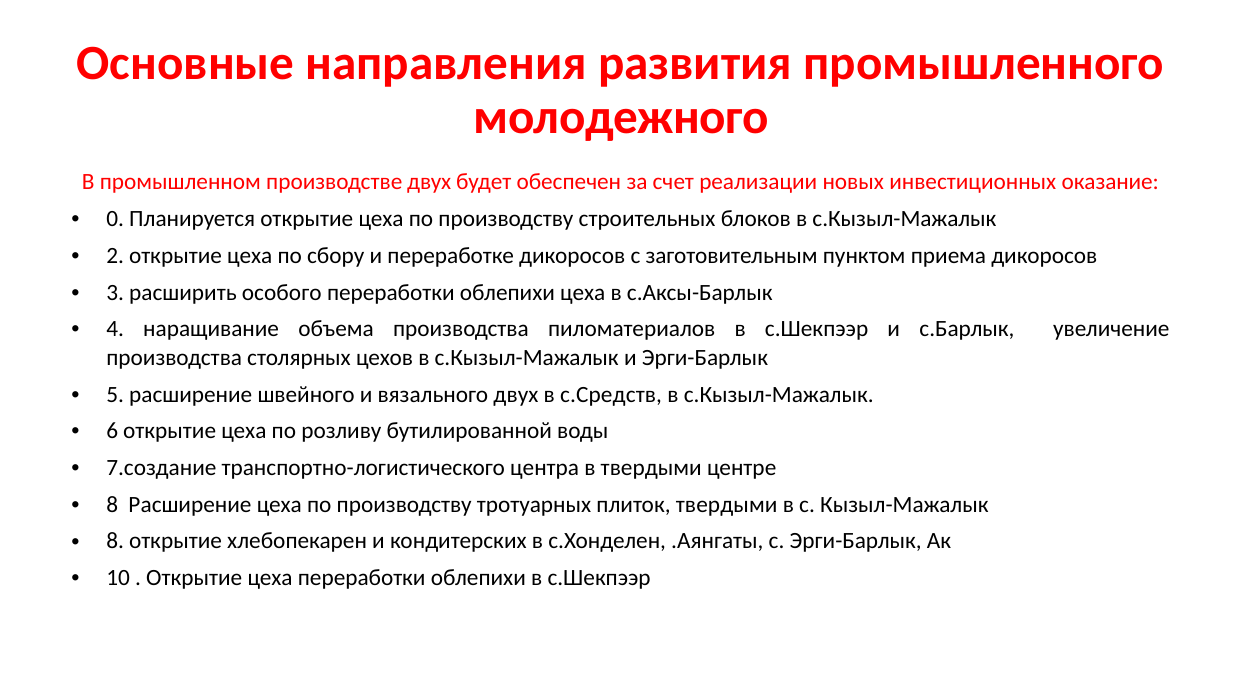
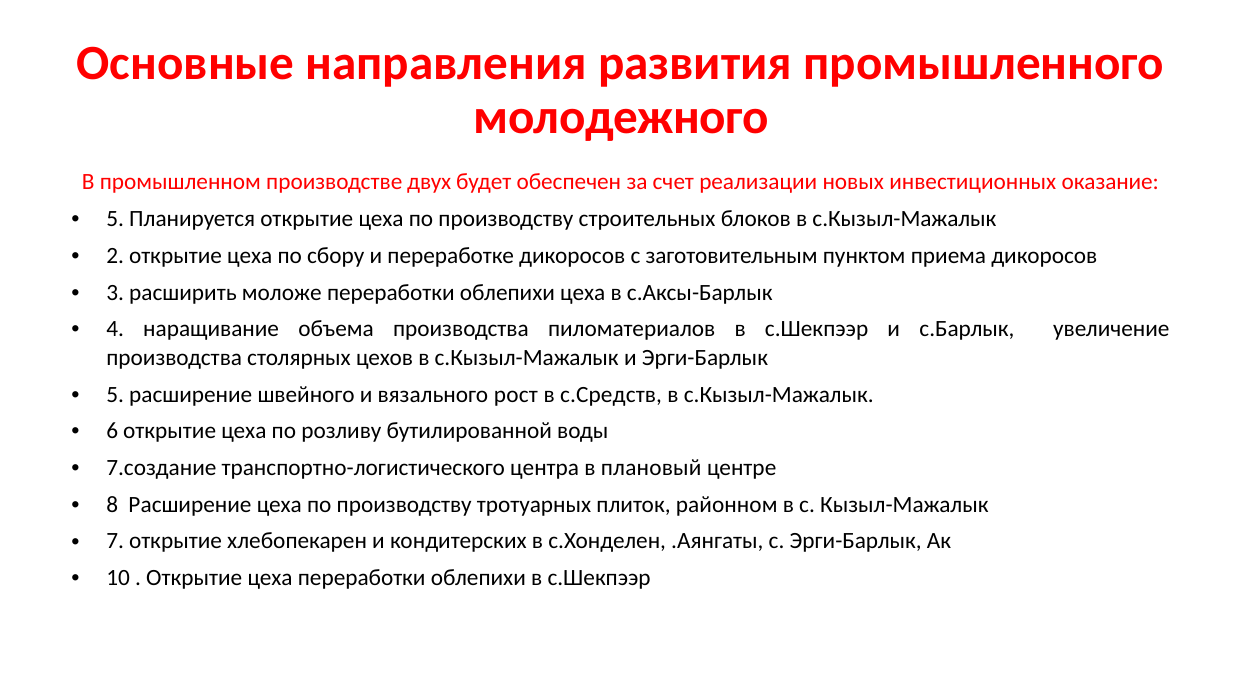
0 at (115, 219): 0 -> 5
особого: особого -> моложе
вязального двух: двух -> рост
в твердыми: твердыми -> плановый
плиток твердыми: твердыми -> районном
8 at (115, 541): 8 -> 7
